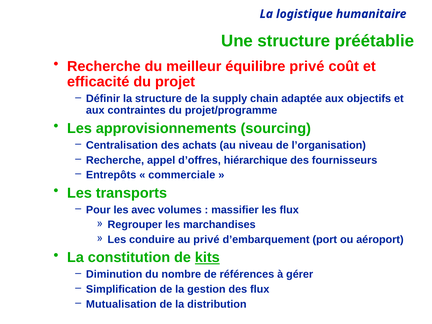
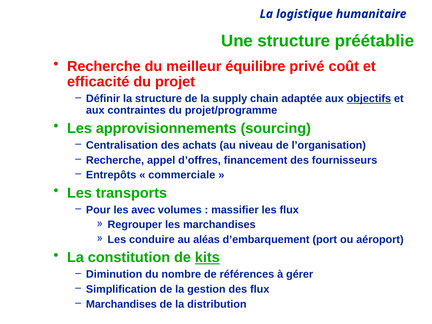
objectifs underline: none -> present
hiérarchique: hiérarchique -> financement
au privé: privé -> aléas
Mutualisation at (121, 304): Mutualisation -> Marchandises
